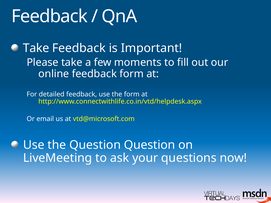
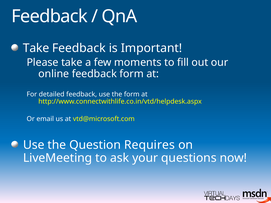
Question Question: Question -> Requires
